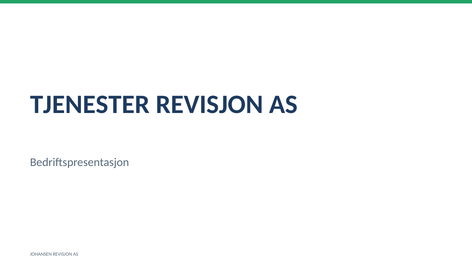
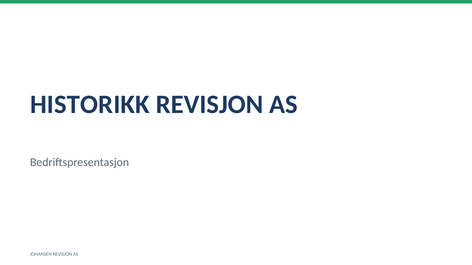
TJENESTER: TJENESTER -> HISTORIKK
